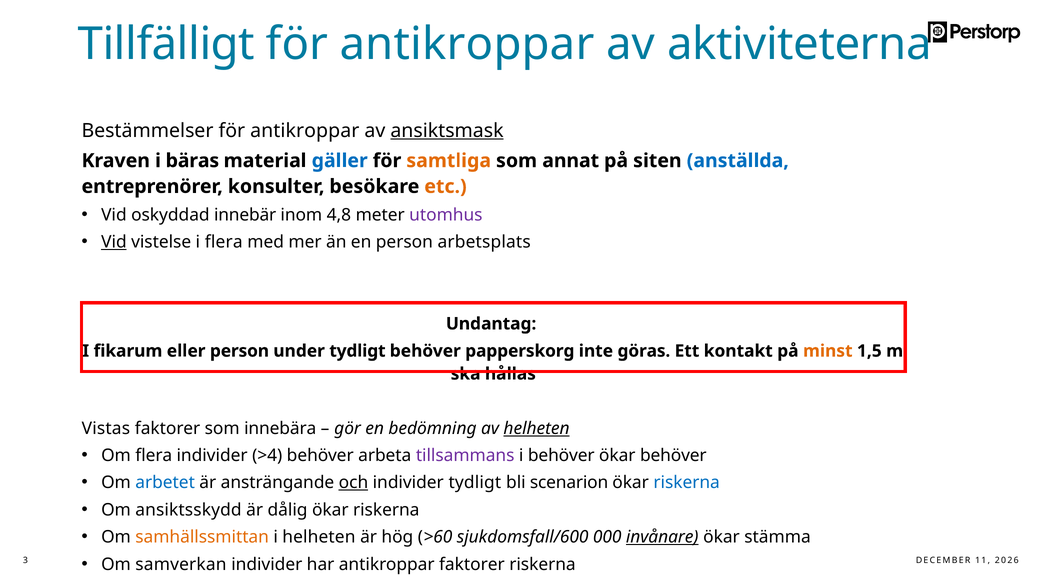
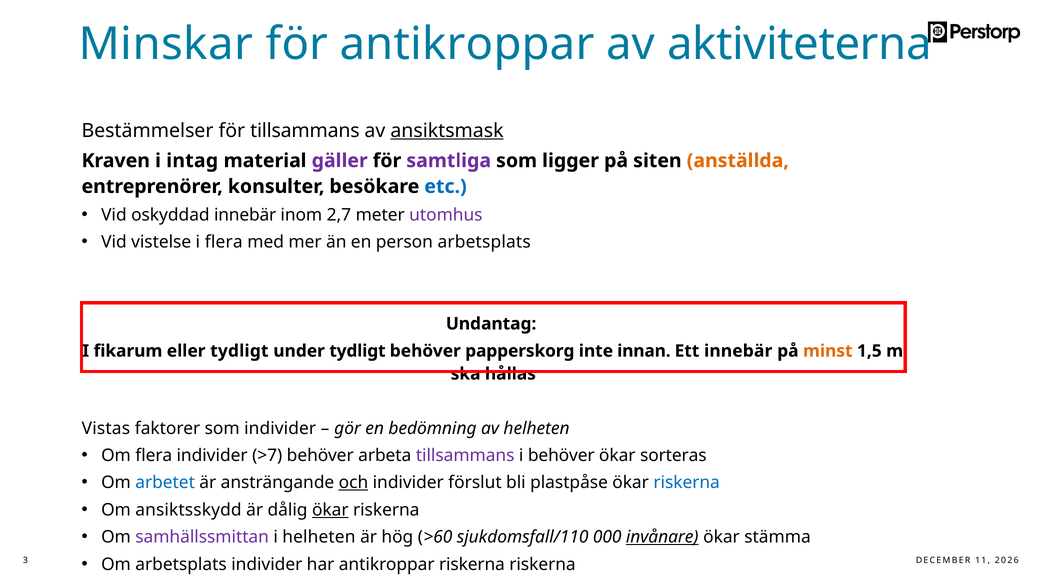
Tillfälligt: Tillfälligt -> Minskar
antikroppar at (305, 131): antikroppar -> tillsammans
bäras: bäras -> intag
gäller colour: blue -> purple
samtliga colour: orange -> purple
annat: annat -> ligger
anställda colour: blue -> orange
etc colour: orange -> blue
4,8: 4,8 -> 2,7
Vid at (114, 242) underline: present -> none
eller person: person -> tydligt
göras: göras -> innan
Ett kontakt: kontakt -> innebär
som innebära: innebära -> individer
helheten at (537, 428) underline: present -> none
>4: >4 -> >7
ökar behöver: behöver -> sorteras
individer tydligt: tydligt -> förslut
scenarion: scenarion -> plastpåse
ökar at (330, 510) underline: none -> present
samhällssmittan colour: orange -> purple
sjukdomsfall/600: sjukdomsfall/600 -> sjukdomsfall/110
Om samverkan: samverkan -> arbetsplats
antikroppar faktorer: faktorer -> riskerna
